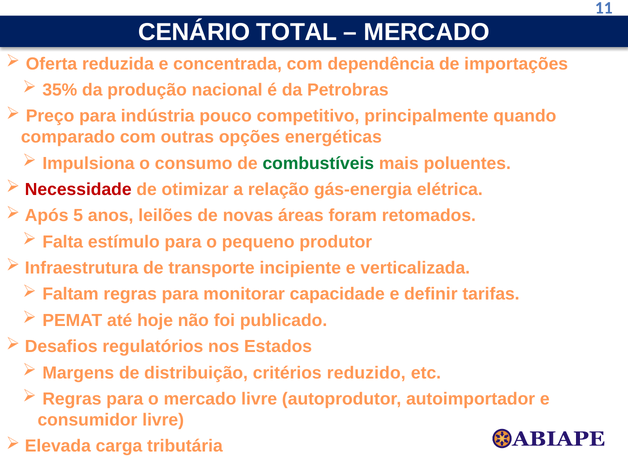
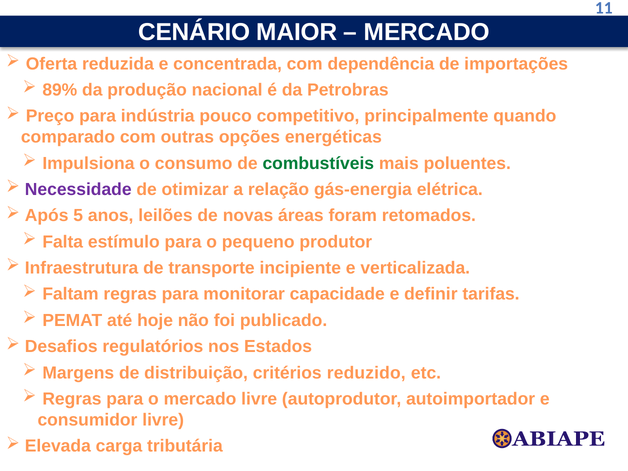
TOTAL: TOTAL -> MAIOR
35%: 35% -> 89%
Necessidade colour: red -> purple
